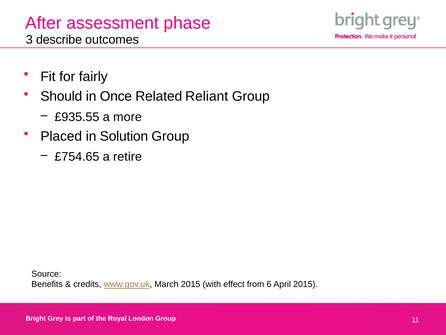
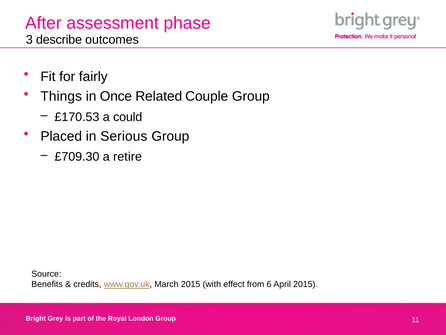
Should: Should -> Things
Reliant: Reliant -> Couple
£935.55: £935.55 -> £170.53
more: more -> could
Solution: Solution -> Serious
£754.65: £754.65 -> £709.30
